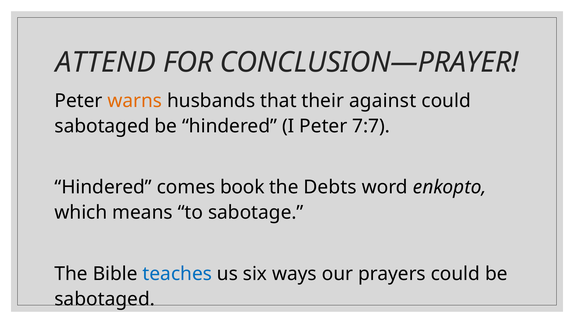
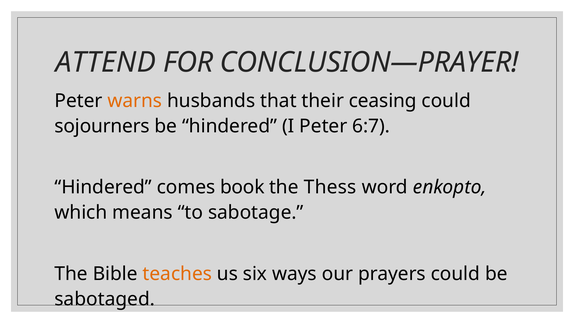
against: against -> ceasing
sabotaged at (102, 126): sabotaged -> sojourners
7:7: 7:7 -> 6:7
Debts: Debts -> Thess
teaches colour: blue -> orange
